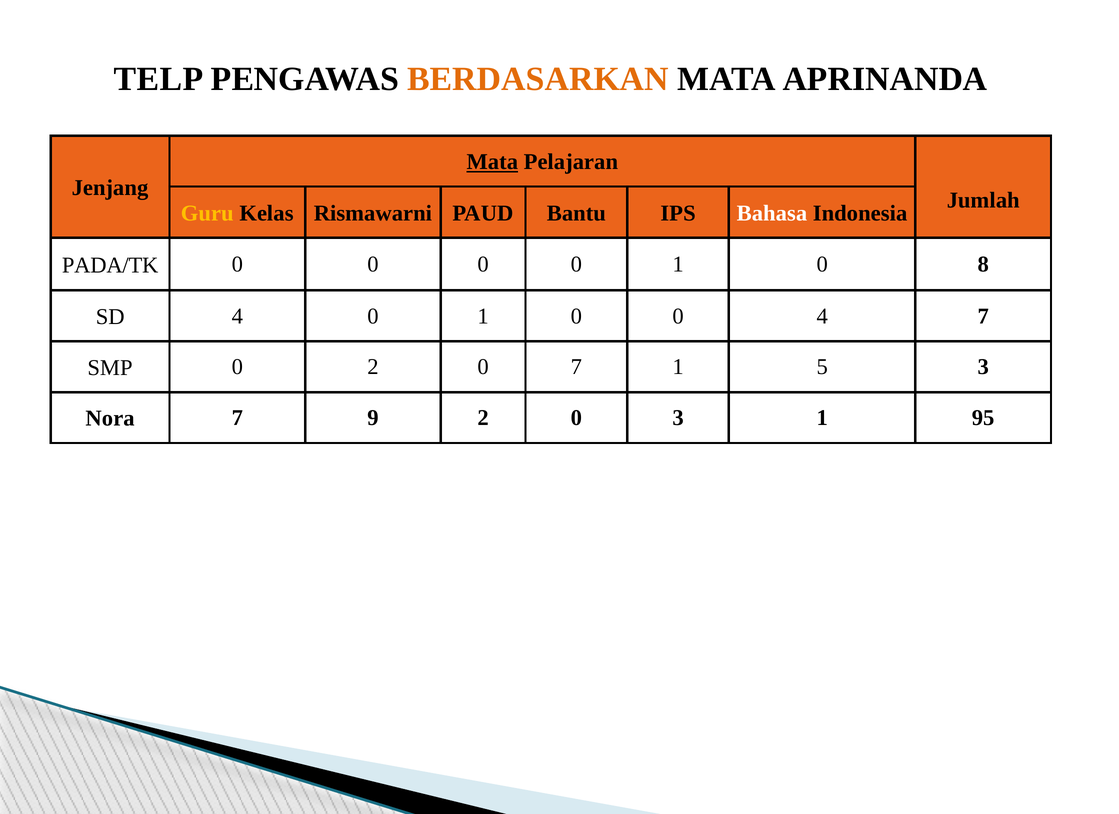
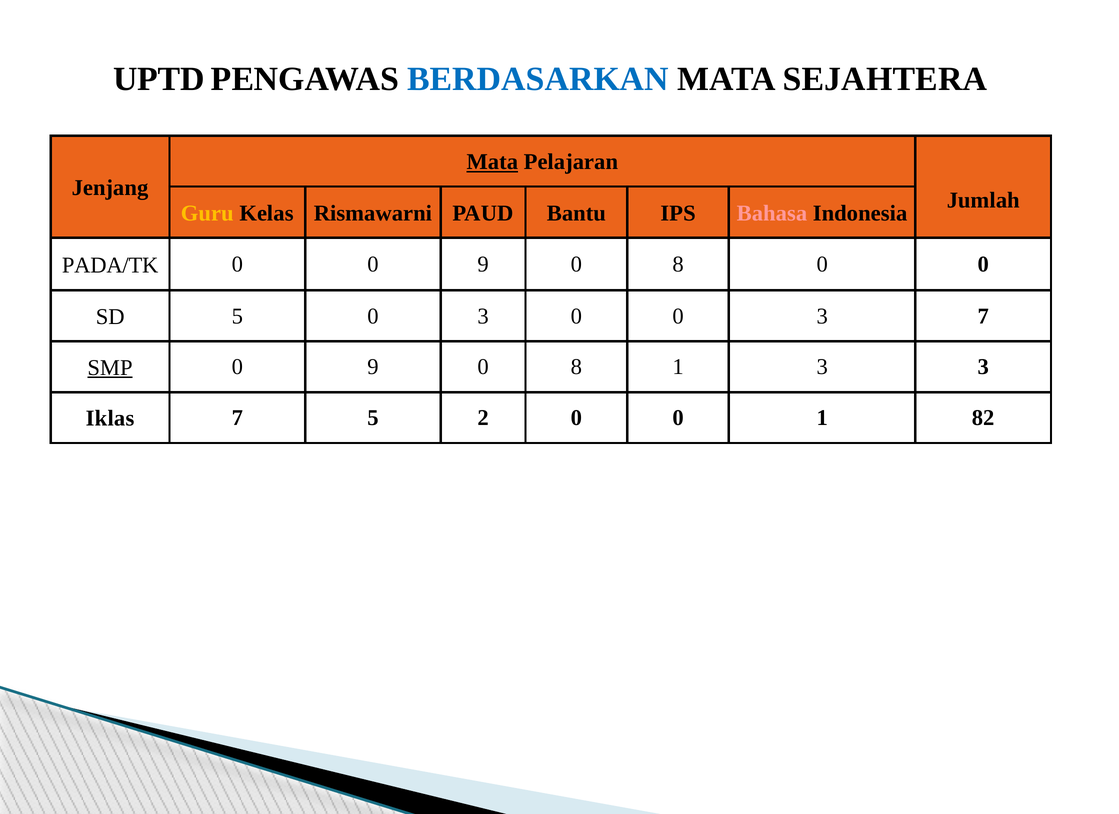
TELP: TELP -> UPTD
BERDASARKAN colour: orange -> blue
APRINANDA: APRINANDA -> SEJAHTERA
Bahasa colour: white -> pink
0 at (483, 264): 0 -> 9
1 at (678, 264): 1 -> 8
8 at (983, 264): 8 -> 0
SD 4: 4 -> 5
1 at (483, 316): 1 -> 3
0 0 4: 4 -> 3
SMP underline: none -> present
2 at (373, 367): 2 -> 9
7 at (576, 367): 7 -> 8
1 5: 5 -> 3
Nora: Nora -> Iklas
7 9: 9 -> 5
2 0 3: 3 -> 0
95: 95 -> 82
